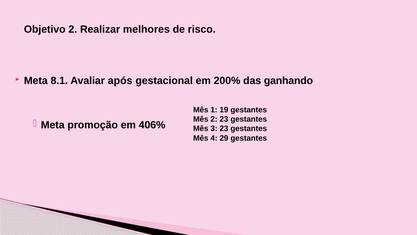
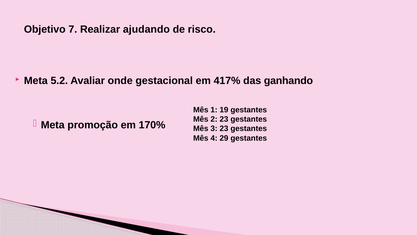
Objetivo 2: 2 -> 7
melhores: melhores -> ajudando
8.1: 8.1 -> 5.2
após: após -> onde
200%: 200% -> 417%
406%: 406% -> 170%
